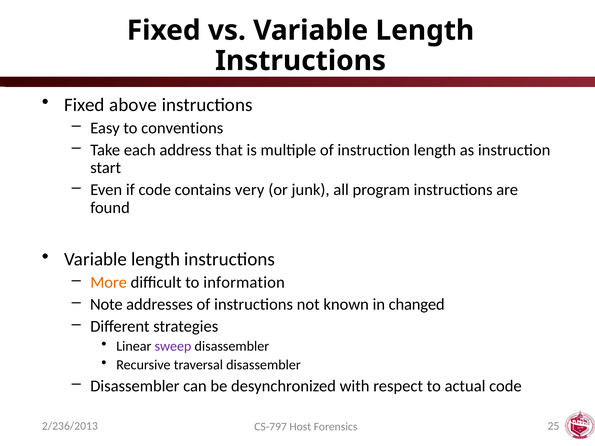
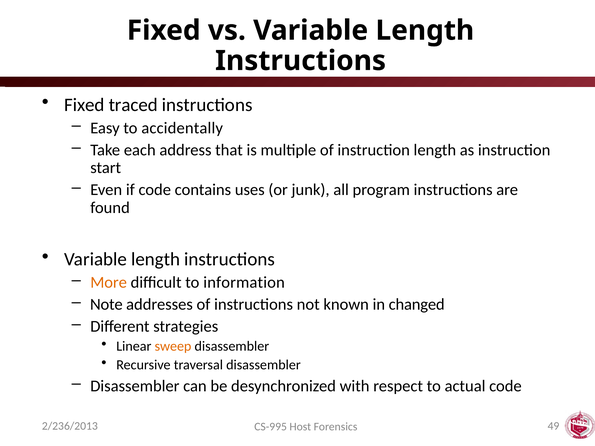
above: above -> traced
conventions: conventions -> accidentally
very: very -> uses
sweep colour: purple -> orange
CS-797: CS-797 -> CS-995
25: 25 -> 49
